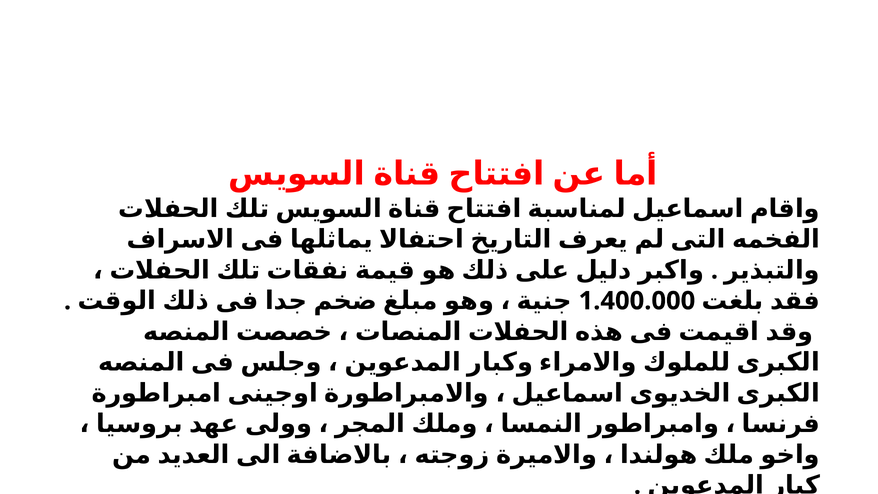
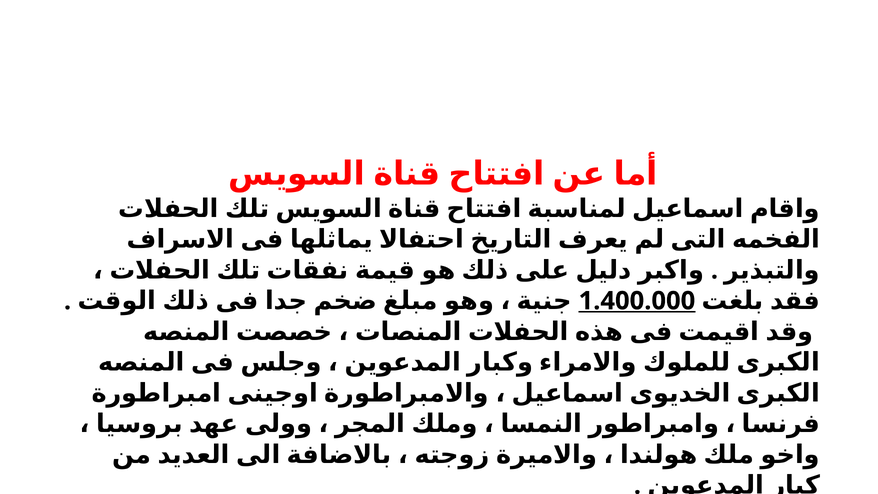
1.400.000 underline: none -> present
